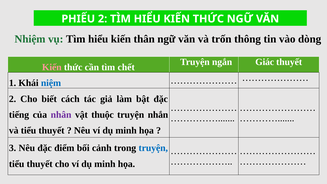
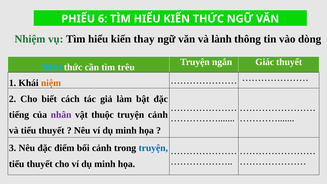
PHIẾU 2: 2 -> 6
thân: thân -> thay
trốn: trốn -> lành
Kiến at (52, 67) colour: pink -> light blue
chết: chết -> trêu
niệm colour: blue -> orange
truyện nhắn: nhắn -> cảnh
